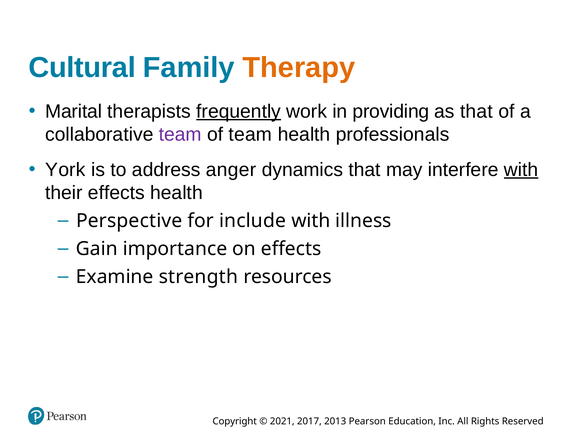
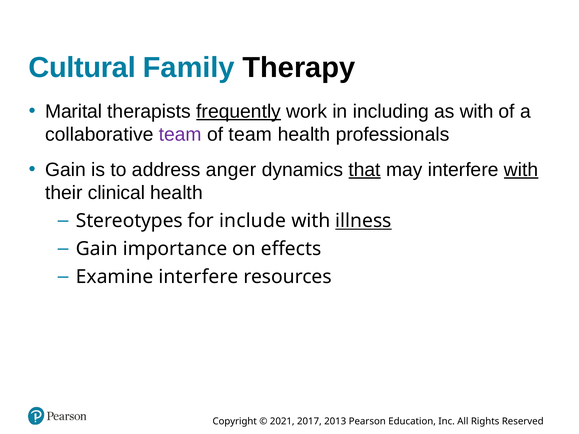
Therapy colour: orange -> black
providing: providing -> including
as that: that -> with
York at (65, 170): York -> Gain
that at (365, 170) underline: none -> present
their effects: effects -> clinical
Perspective: Perspective -> Stereotypes
illness underline: none -> present
Examine strength: strength -> interfere
